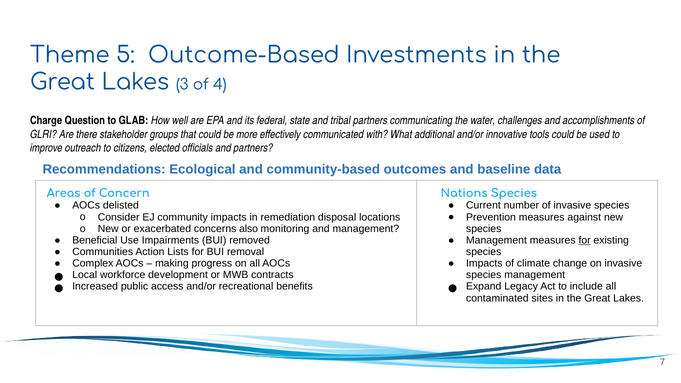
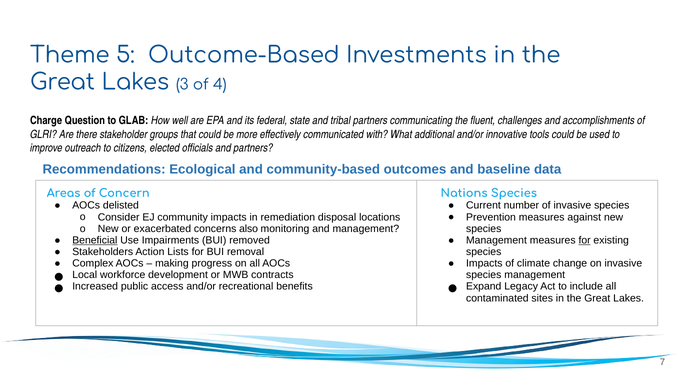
water: water -> fluent
Beneficial underline: none -> present
Communities: Communities -> Stakeholders
